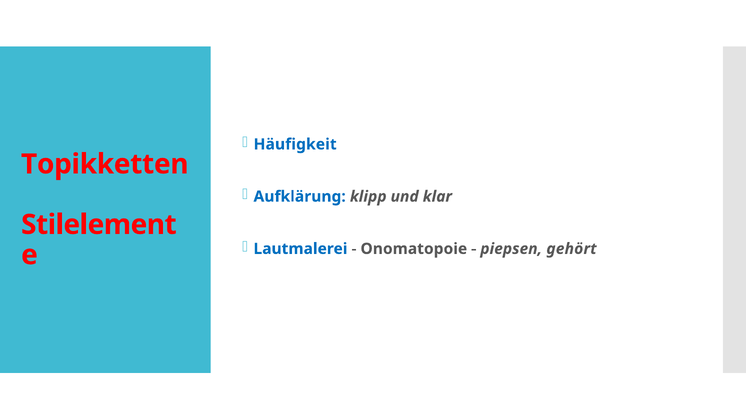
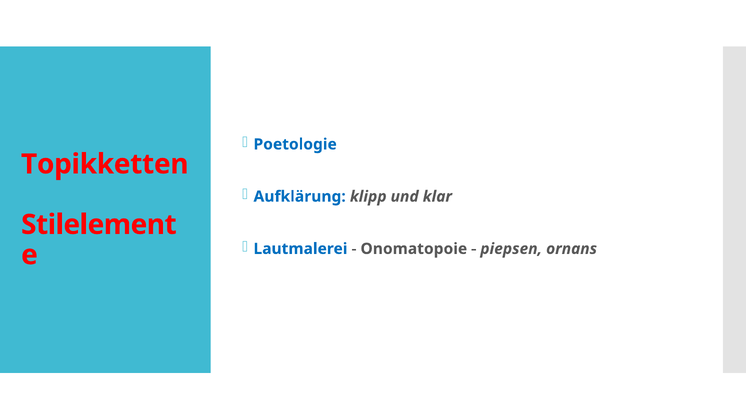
Häufigkeit: Häufigkeit -> Poetologie
gehört: gehört -> ornans
